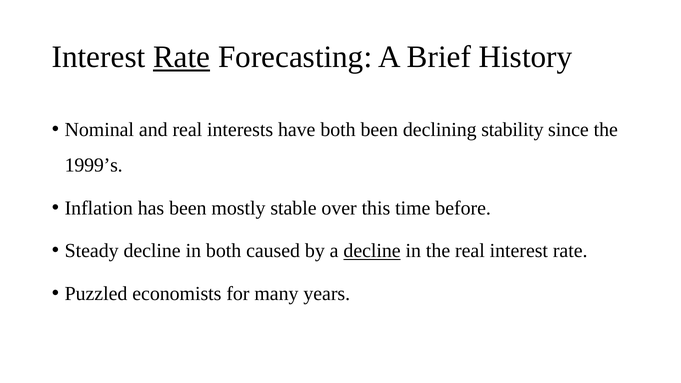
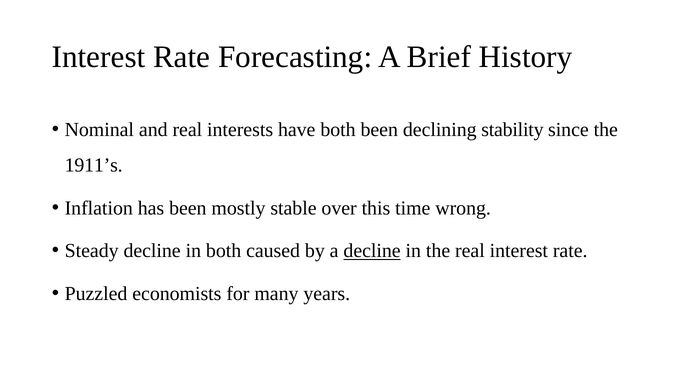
Rate at (182, 57) underline: present -> none
1999’s: 1999’s -> 1911’s
before: before -> wrong
